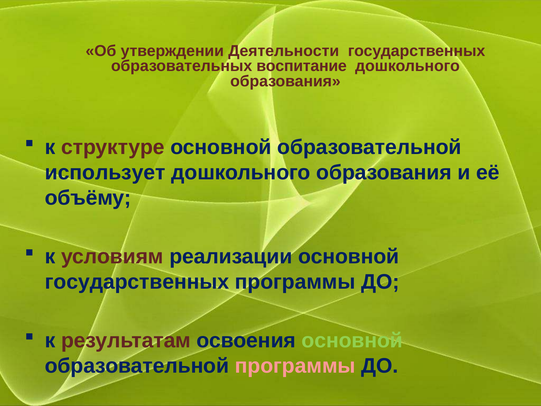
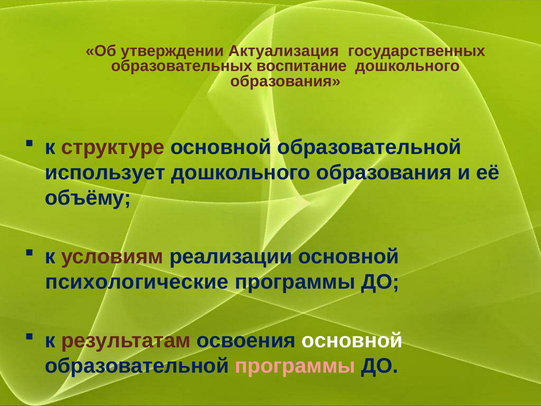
Деятельности: Деятельности -> Актуализация
государственных at (137, 282): государственных -> психологические
основной at (352, 340) colour: light green -> white
